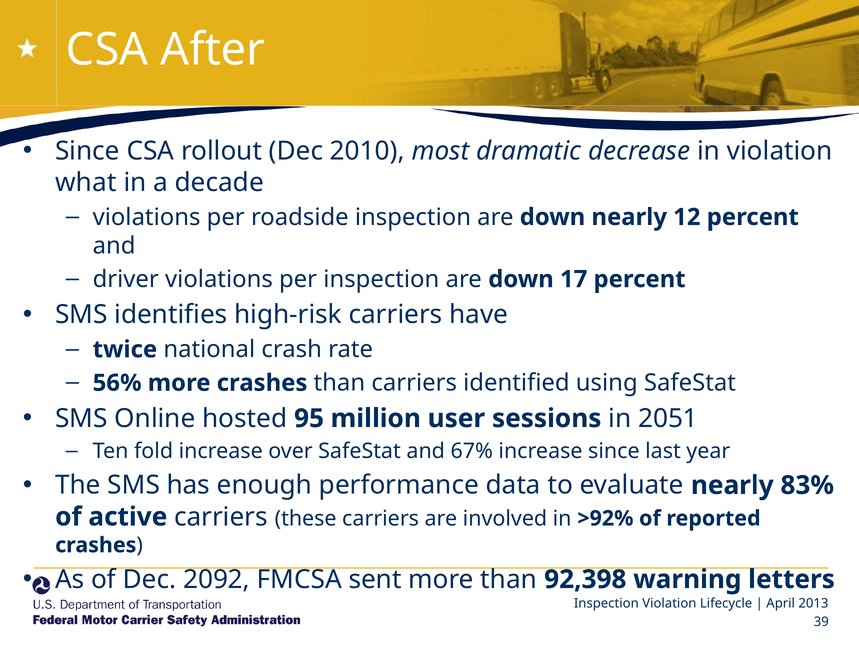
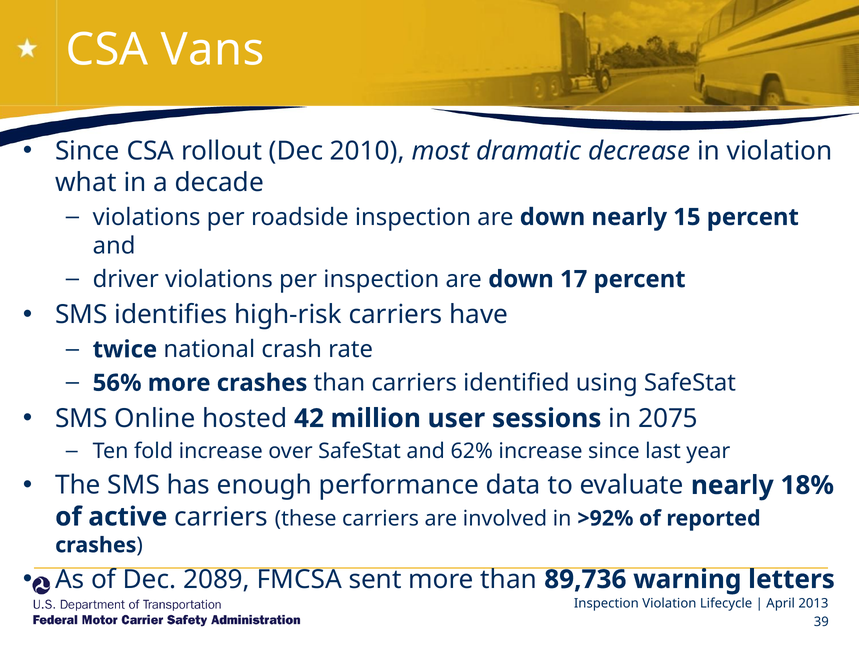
After: After -> Vans
12: 12 -> 15
95: 95 -> 42
2051: 2051 -> 2075
67%: 67% -> 62%
83%: 83% -> 18%
2092: 2092 -> 2089
92,398: 92,398 -> 89,736
